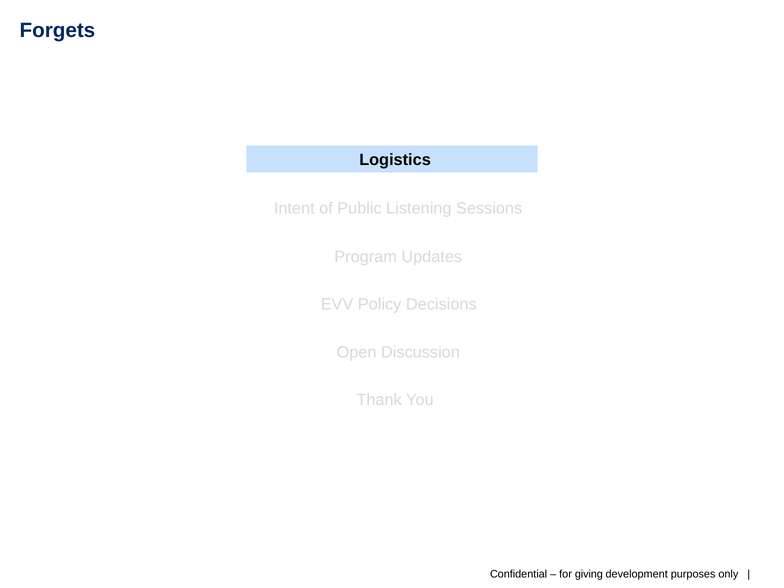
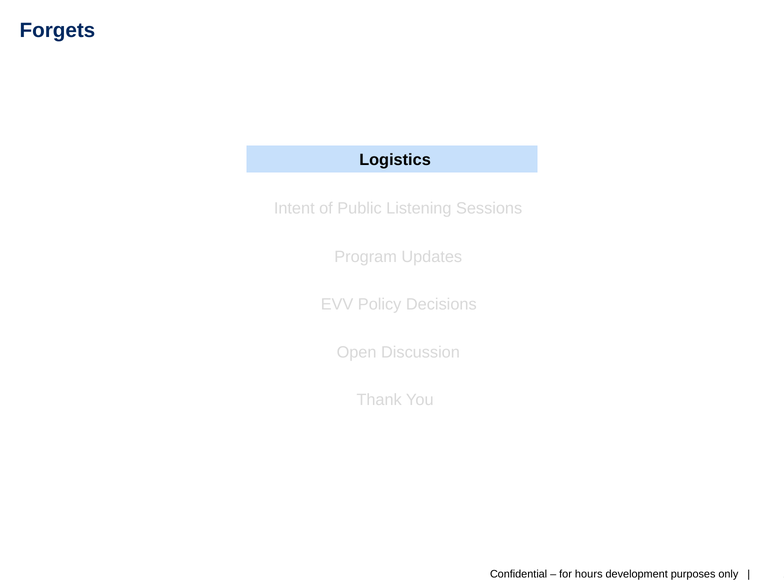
giving: giving -> hours
